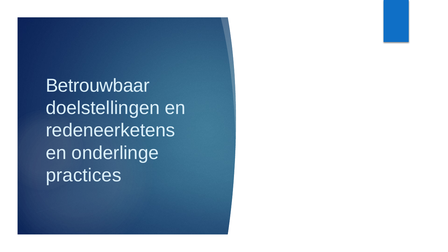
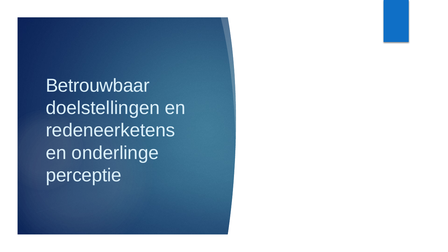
practices: practices -> perceptie
